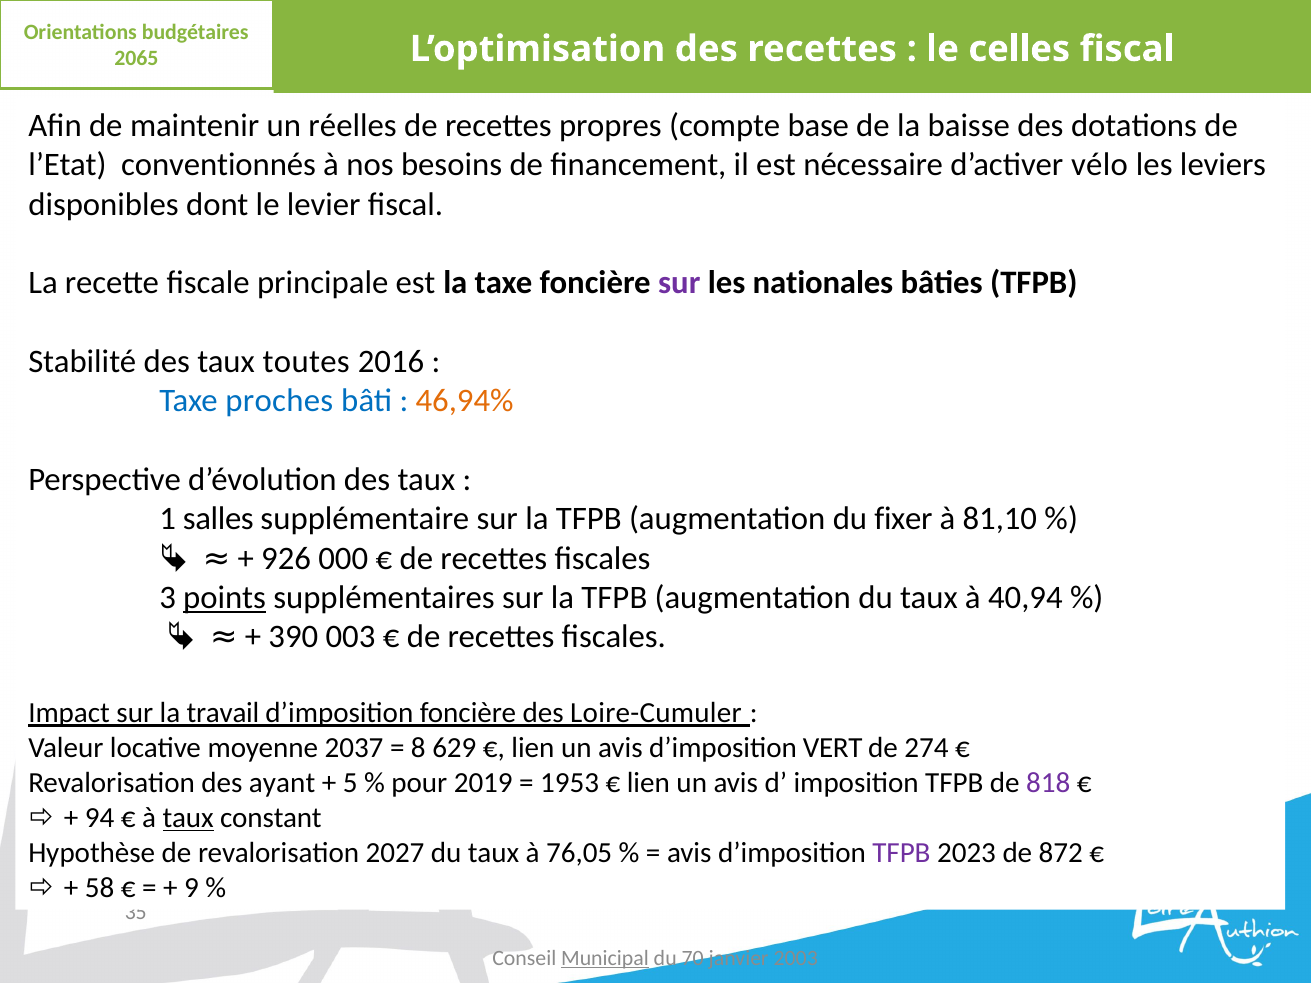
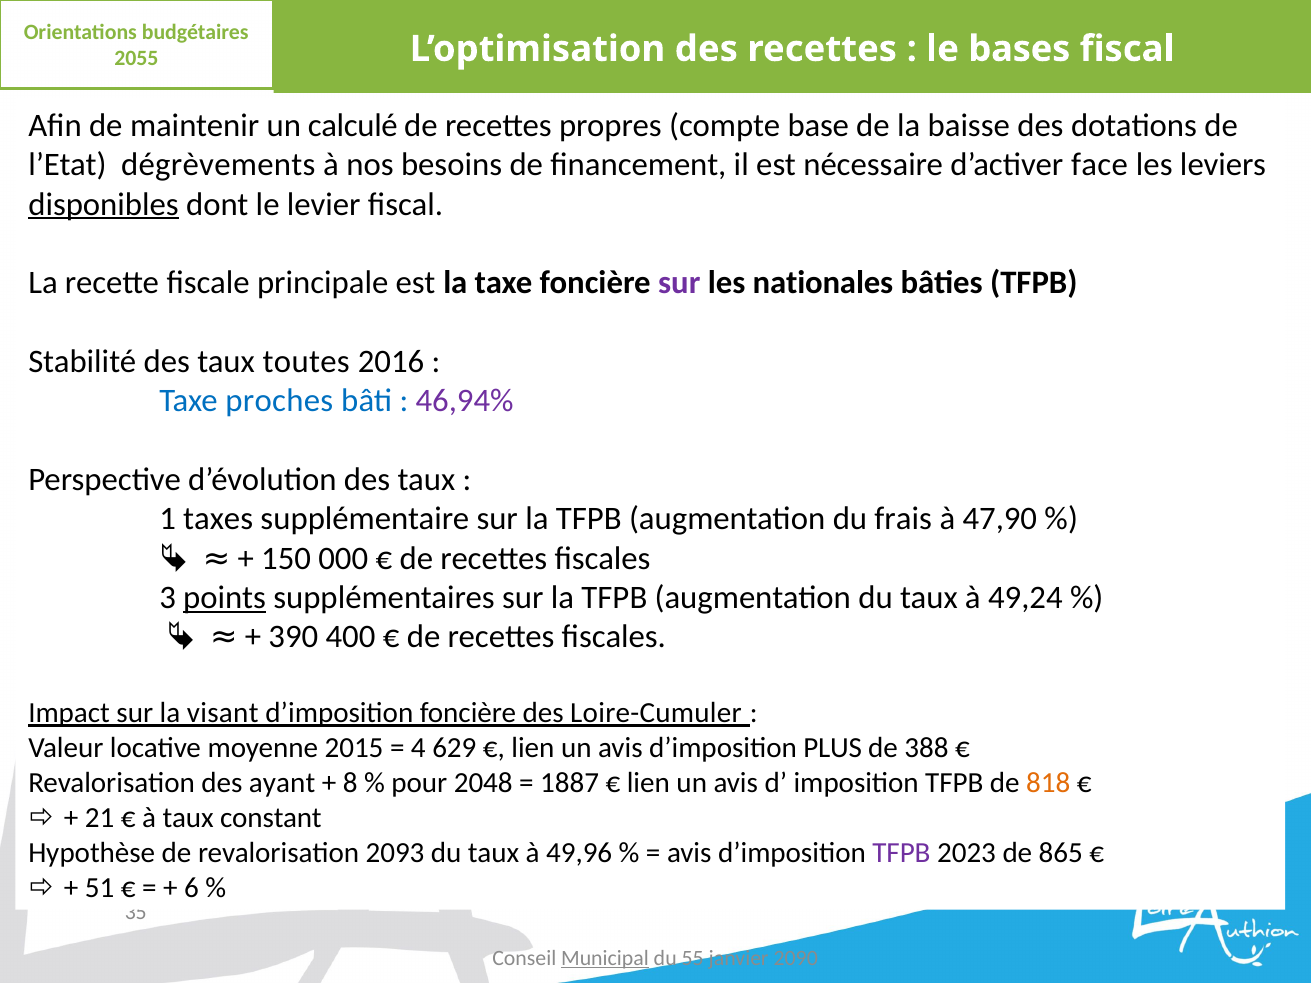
celles: celles -> bases
2065: 2065 -> 2055
réelles: réelles -> calculé
conventionnés: conventionnés -> dégrèvements
vélo: vélo -> face
disponibles underline: none -> present
46,94% colour: orange -> purple
salles: salles -> taxes
fixer: fixer -> frais
81,10: 81,10 -> 47,90
926: 926 -> 150
40,94: 40,94 -> 49,24
003: 003 -> 400
travail: travail -> visant
2037: 2037 -> 2015
8: 8 -> 4
VERT: VERT -> PLUS
274: 274 -> 388
5: 5 -> 8
2019: 2019 -> 2048
1953: 1953 -> 1887
818 colour: purple -> orange
94: 94 -> 21
taux at (188, 818) underline: present -> none
2027: 2027 -> 2093
76,05: 76,05 -> 49,96
872: 872 -> 865
58: 58 -> 51
9: 9 -> 6
70: 70 -> 55
2003: 2003 -> 2090
